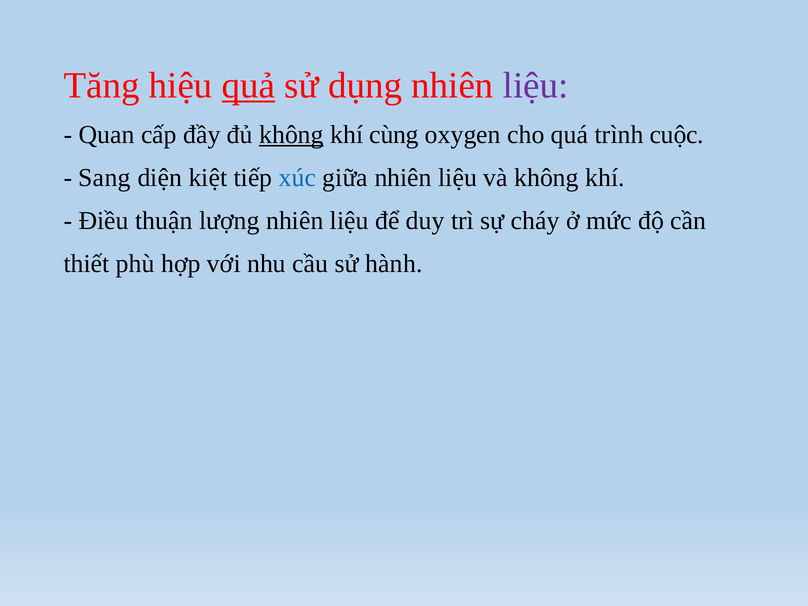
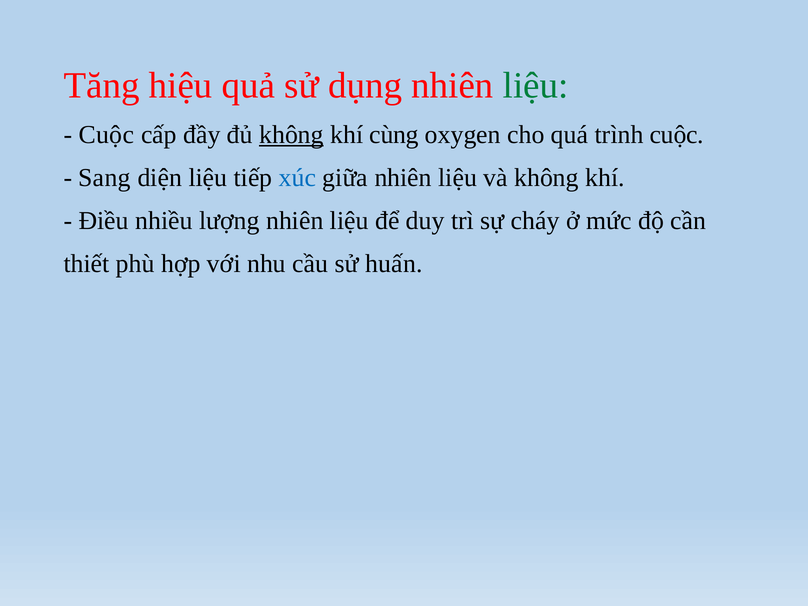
quả underline: present -> none
liệu at (536, 86) colour: purple -> green
Quan at (107, 135): Quan -> Cuộc
diện kiệt: kiệt -> liệu
thuận: thuận -> nhiều
hành: hành -> huấn
